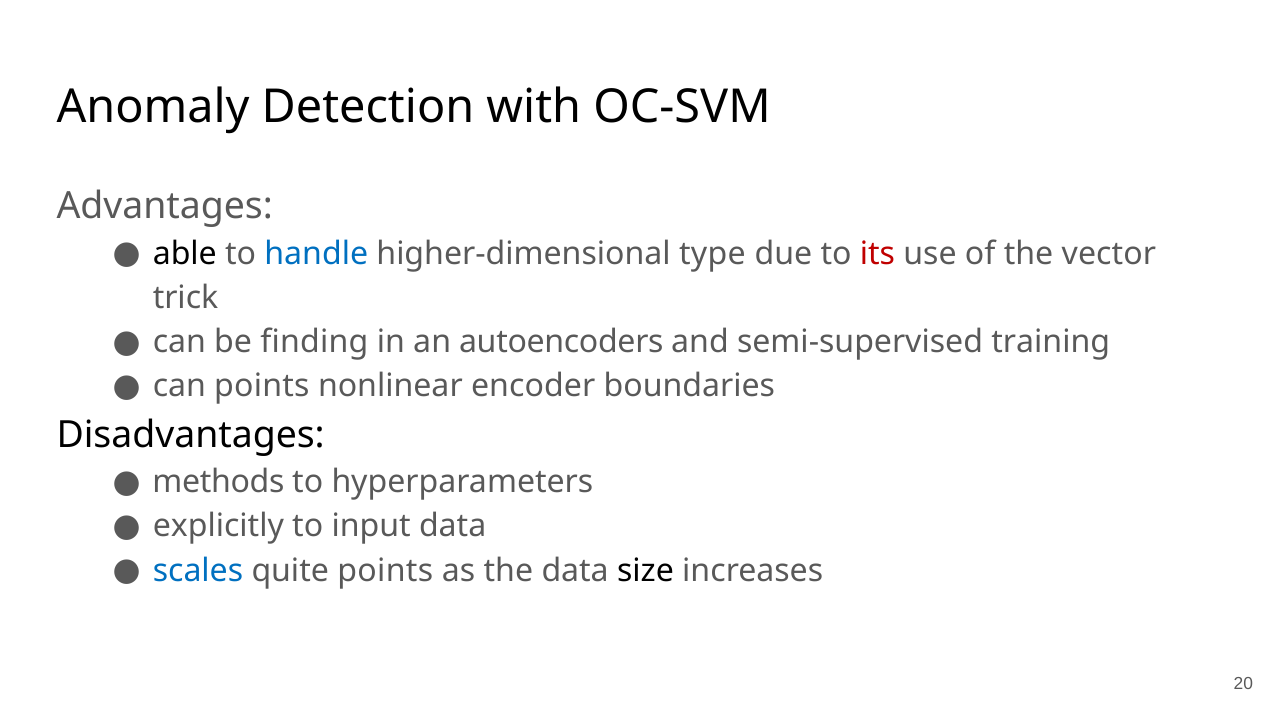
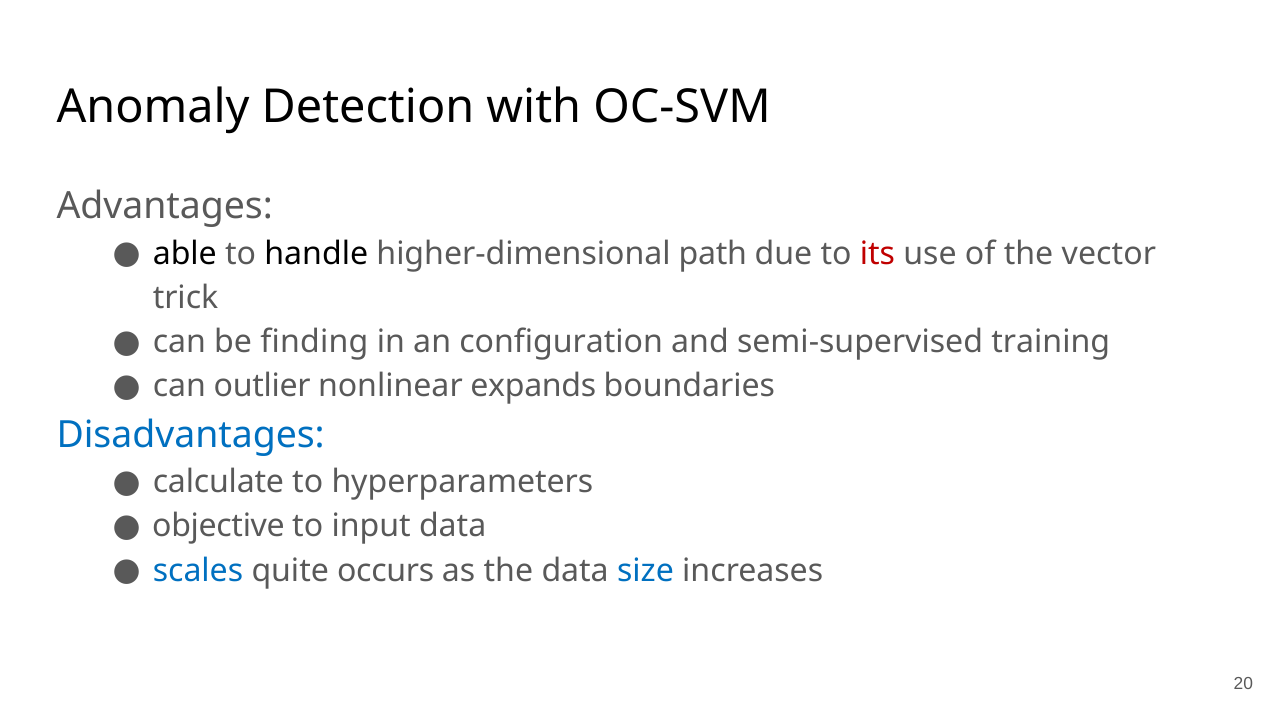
handle colour: blue -> black
type: type -> path
autoencoders: autoencoders -> configuration
can points: points -> outlier
encoder: encoder -> expands
Disadvantages colour: black -> blue
methods: methods -> calculate
explicitly: explicitly -> objective
quite points: points -> occurs
size colour: black -> blue
